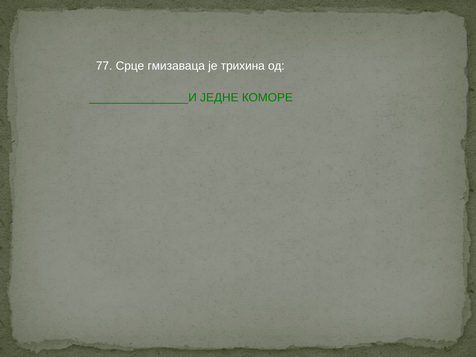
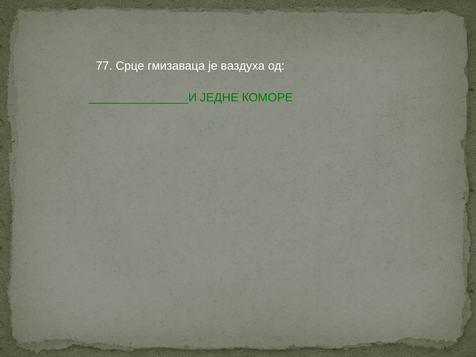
трихина: трихина -> ваздуха
